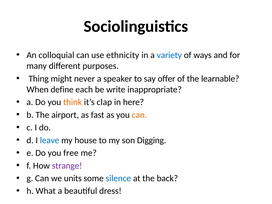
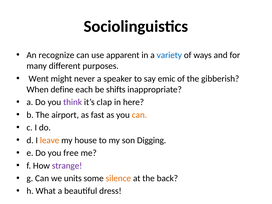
colloquial: colloquial -> recognize
ethnicity: ethnicity -> apparent
Thing: Thing -> Went
offer: offer -> emic
learnable: learnable -> gibberish
write: write -> shifts
think colour: orange -> purple
leave colour: blue -> orange
silence colour: blue -> orange
